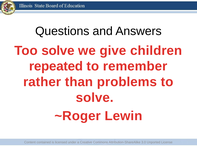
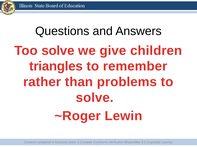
repeated: repeated -> triangles
